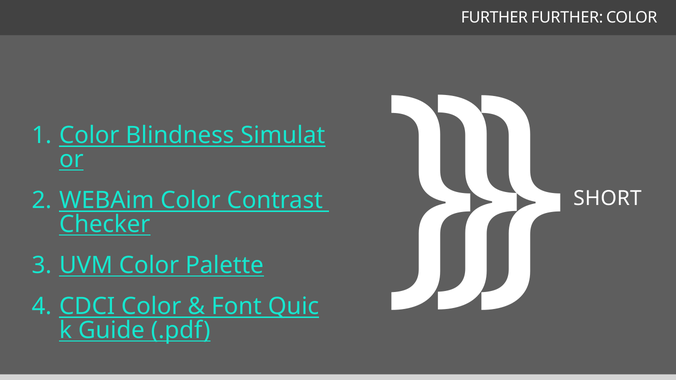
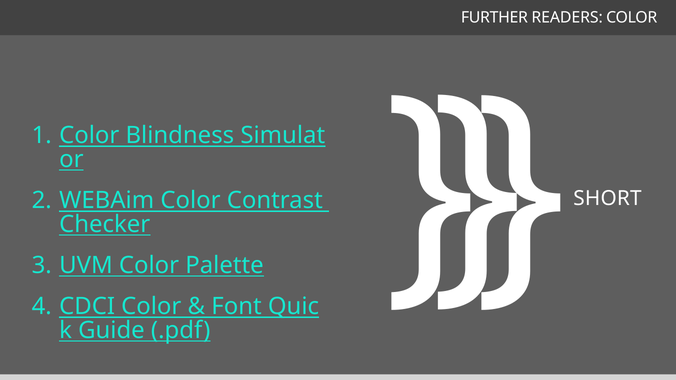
FURTHER FURTHER: FURTHER -> READERS
